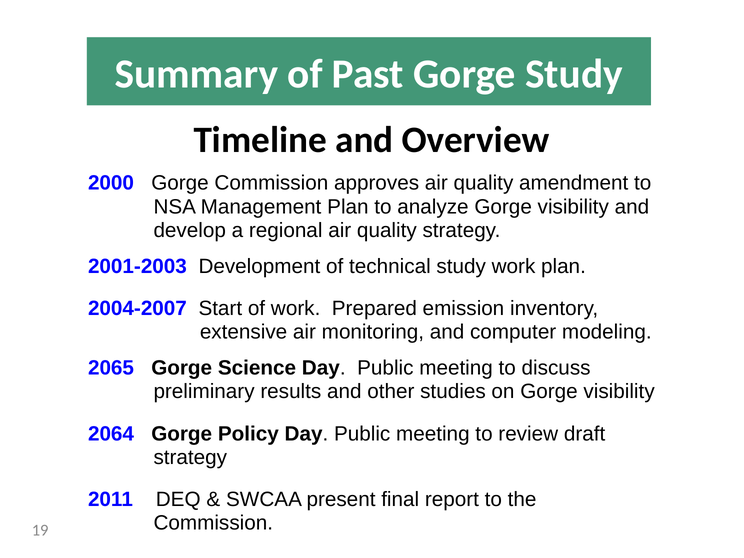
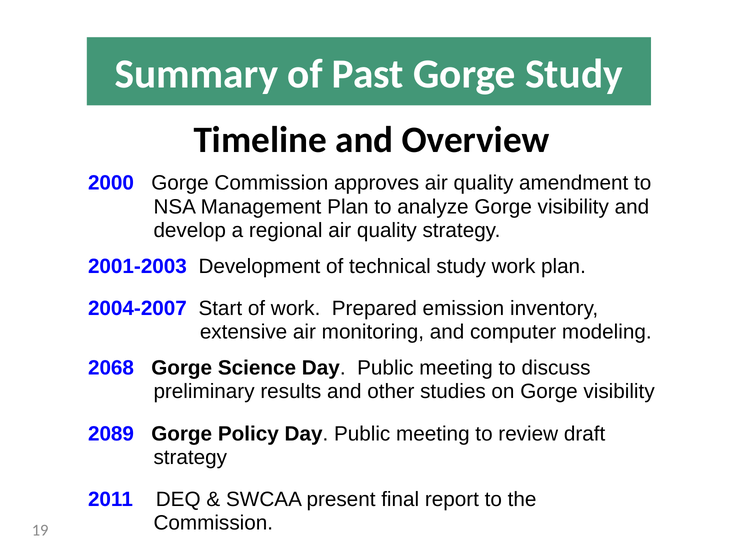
2065: 2065 -> 2068
2064: 2064 -> 2089
